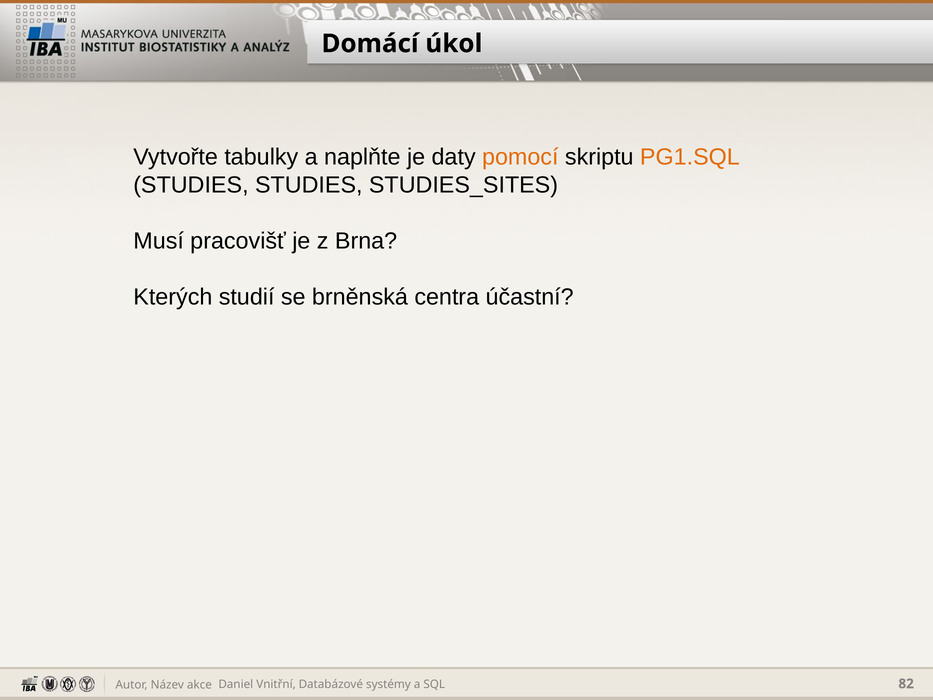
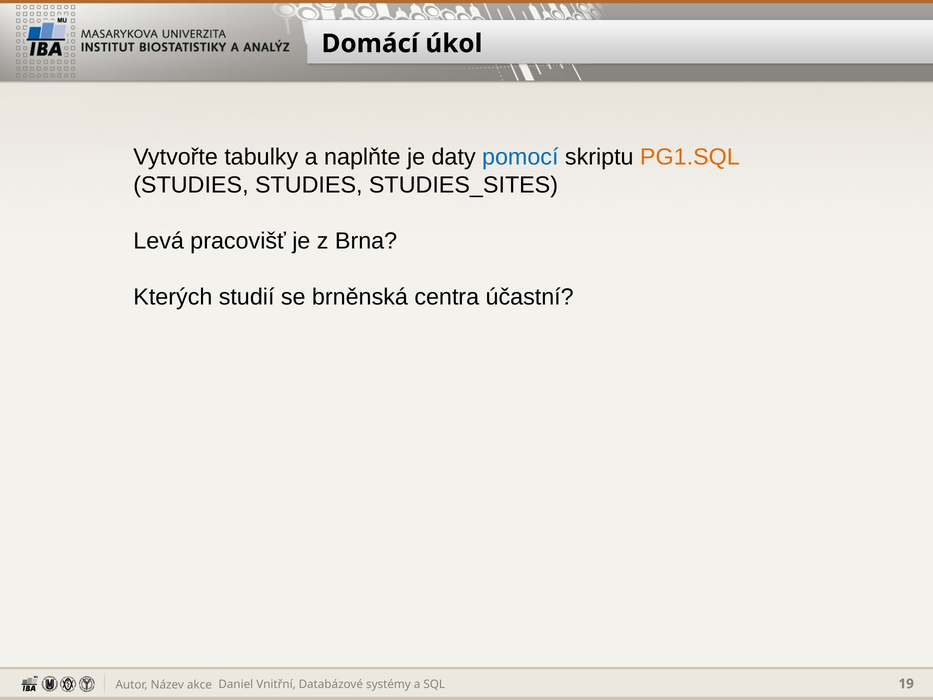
pomocí colour: orange -> blue
Musí: Musí -> Levá
82: 82 -> 19
